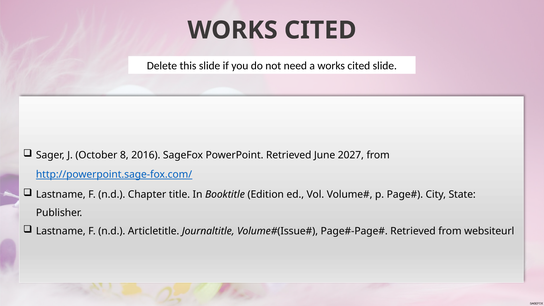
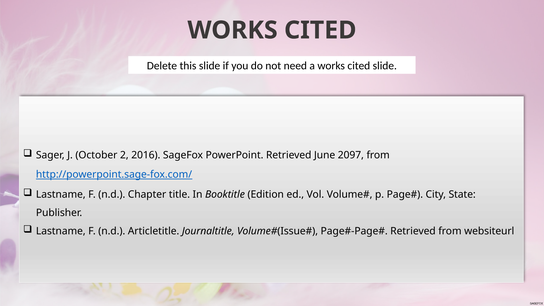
8: 8 -> 2
2027: 2027 -> 2097
